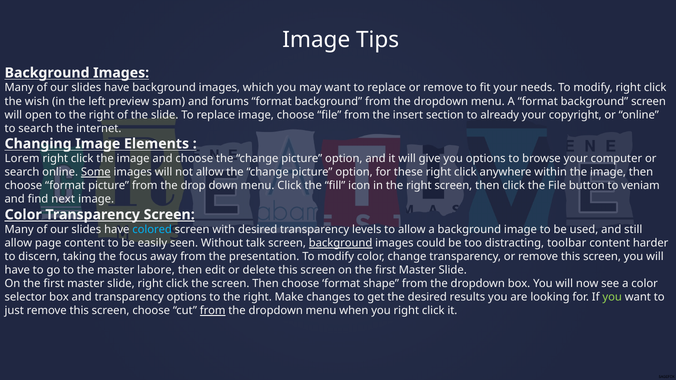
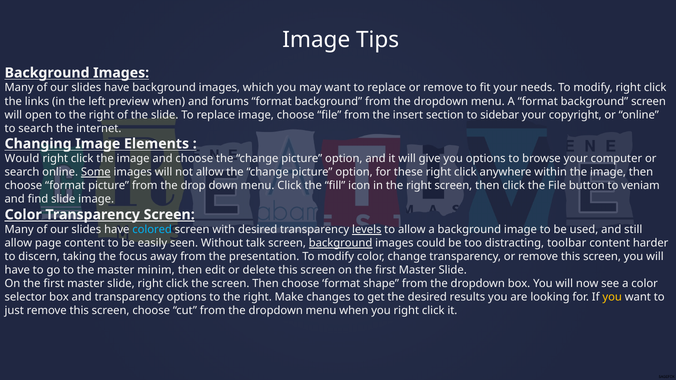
wish: wish -> links
preview spam: spam -> when
already: already -> sidebar
Lorem: Lorem -> Would
find next: next -> slide
levels underline: none -> present
labore: labore -> minim
you at (612, 297) colour: light green -> yellow
from at (213, 311) underline: present -> none
